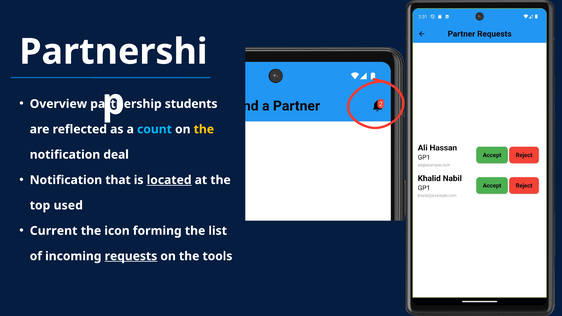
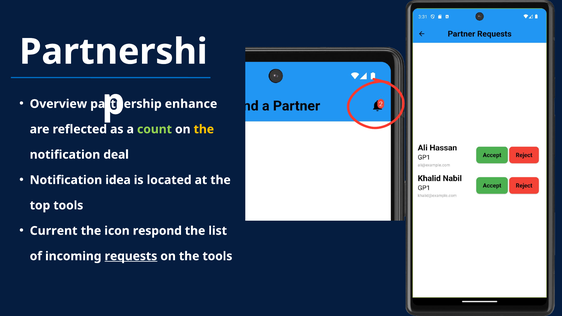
students: students -> enhance
count colour: light blue -> light green
that: that -> idea
located underline: present -> none
top used: used -> tools
forming: forming -> respond
